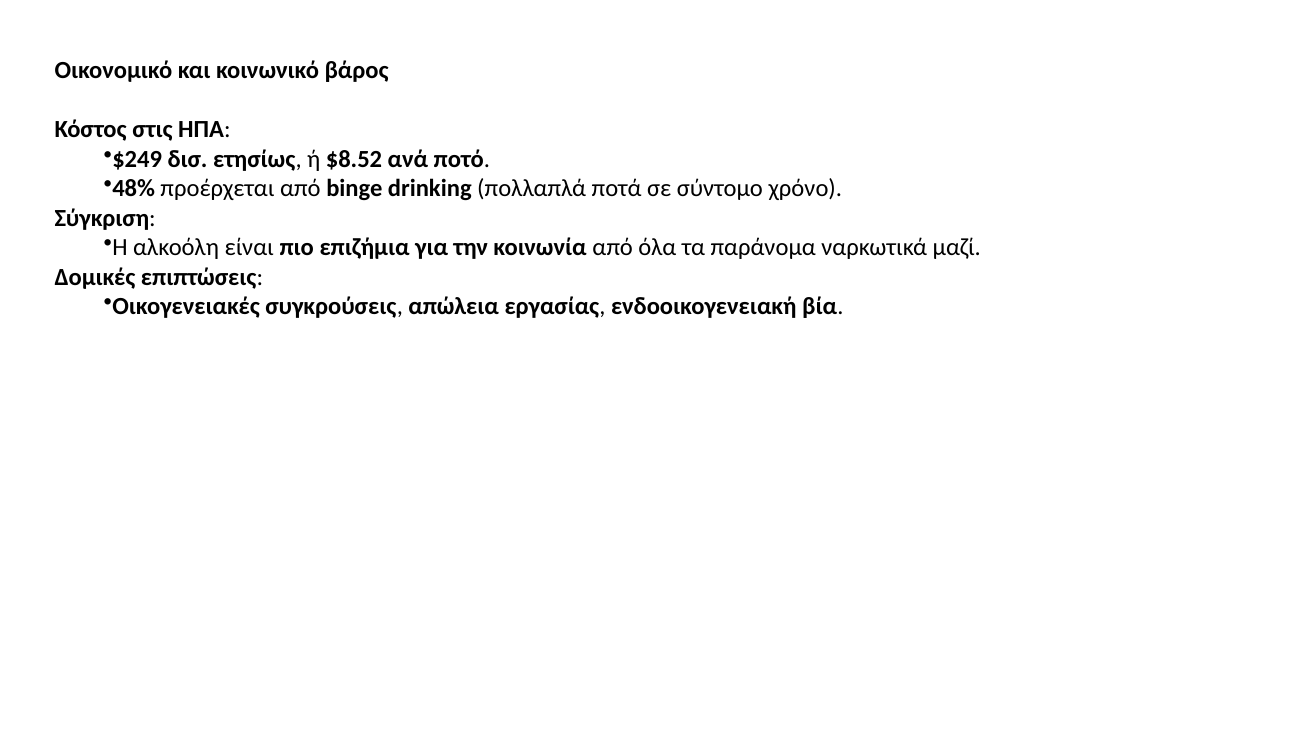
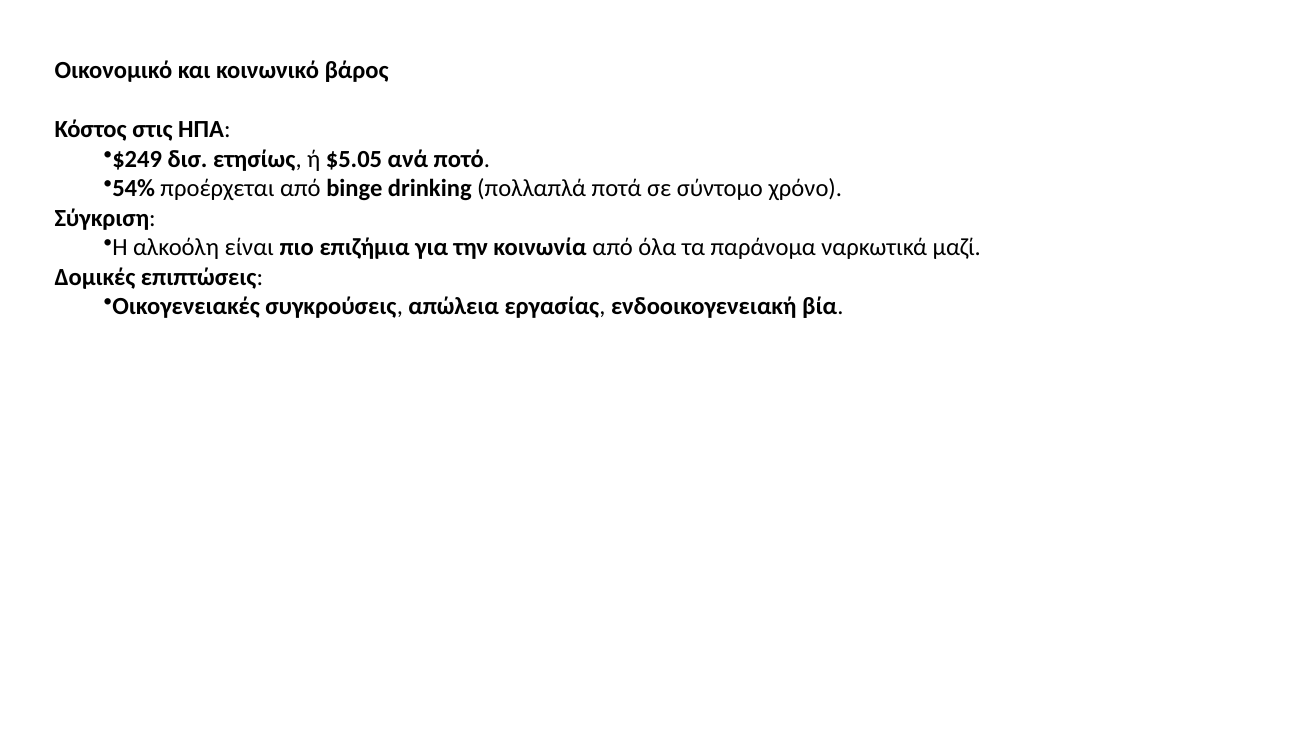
$8.52: $8.52 -> $5.05
48%: 48% -> 54%
